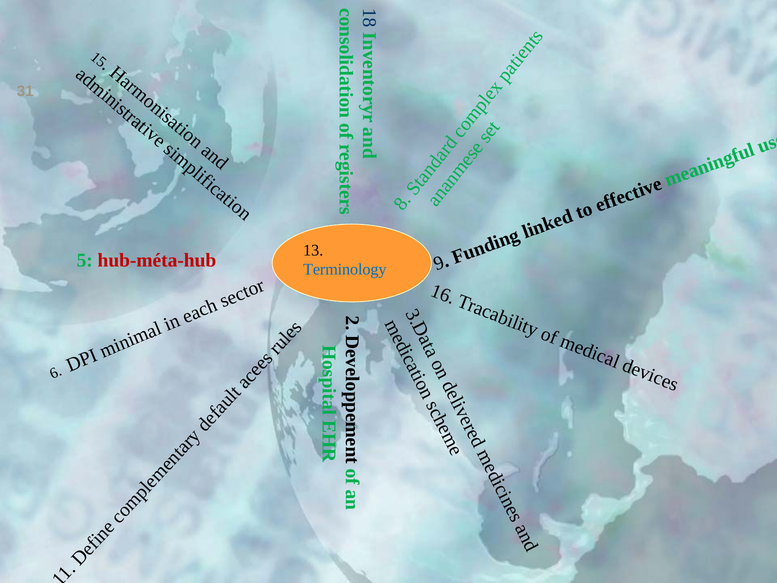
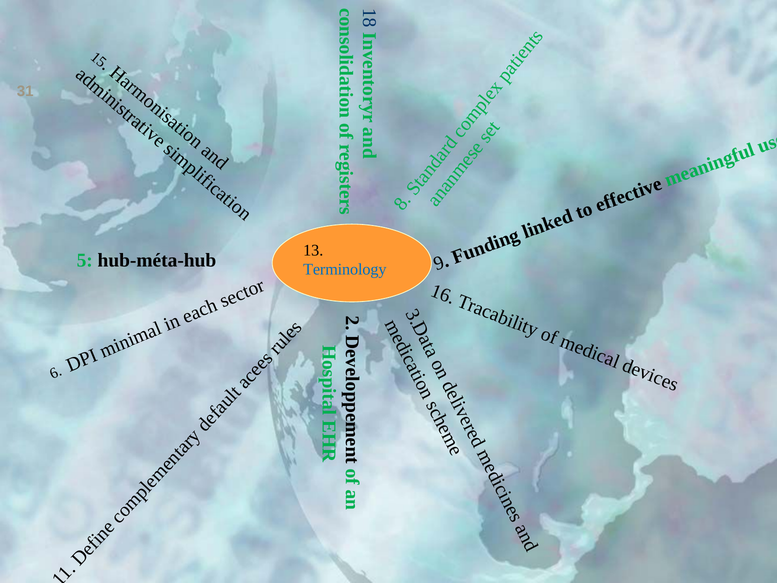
hub-méta-hub colour: red -> black
